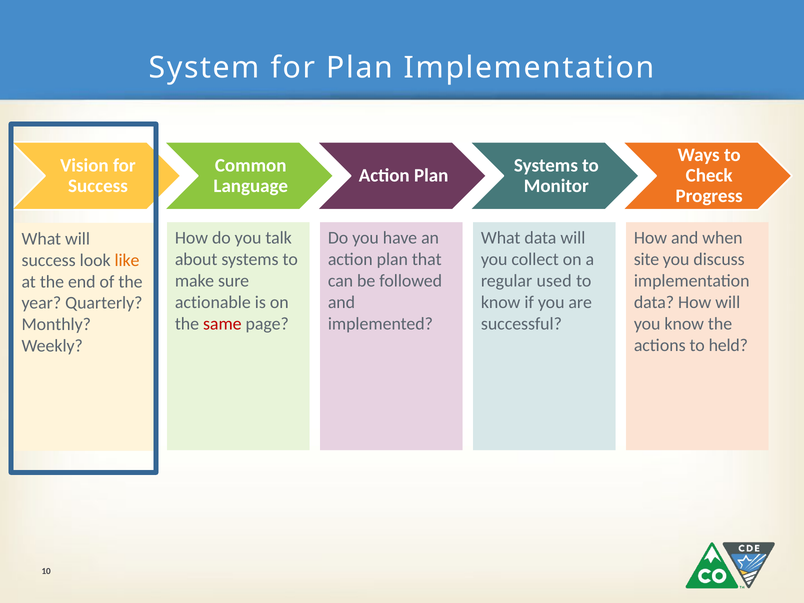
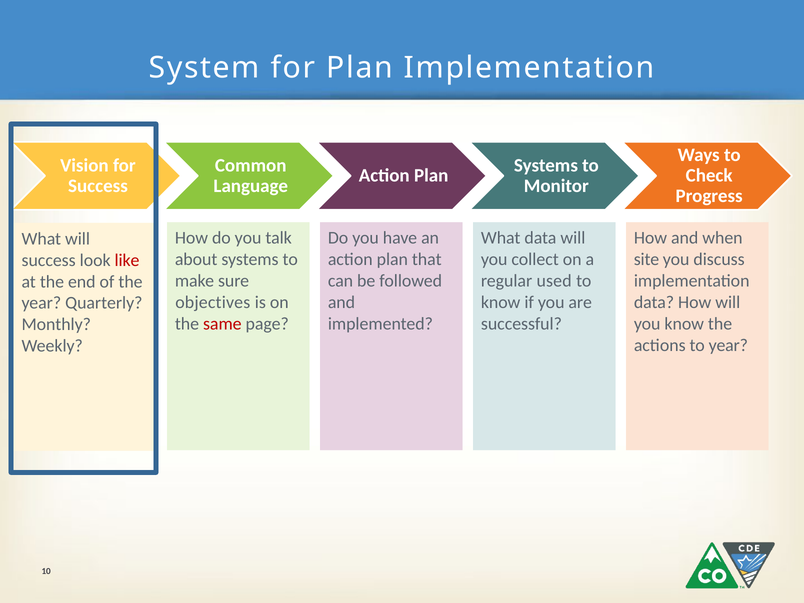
like colour: orange -> red
actionable: actionable -> objectives
to held: held -> year
